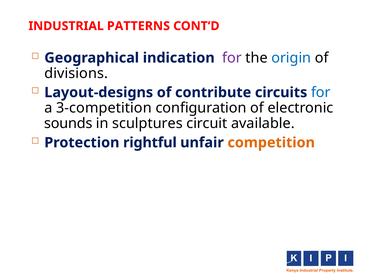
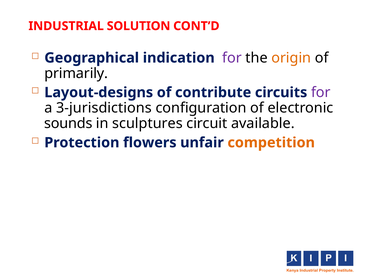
PATTERNS: PATTERNS -> SOLUTION
origin colour: blue -> orange
divisions: divisions -> primarily
for at (321, 93) colour: blue -> purple
3-competition: 3-competition -> 3-jurisdictions
rightful: rightful -> flowers
